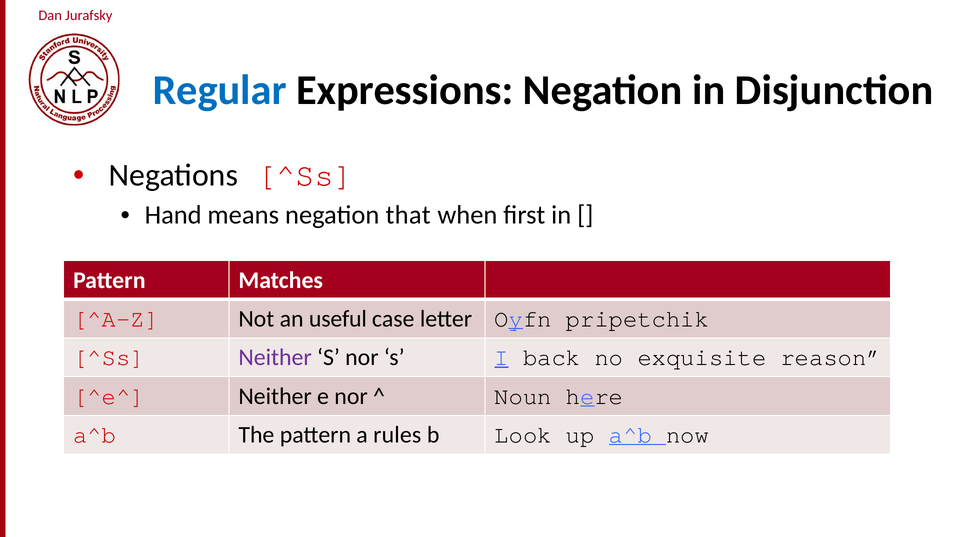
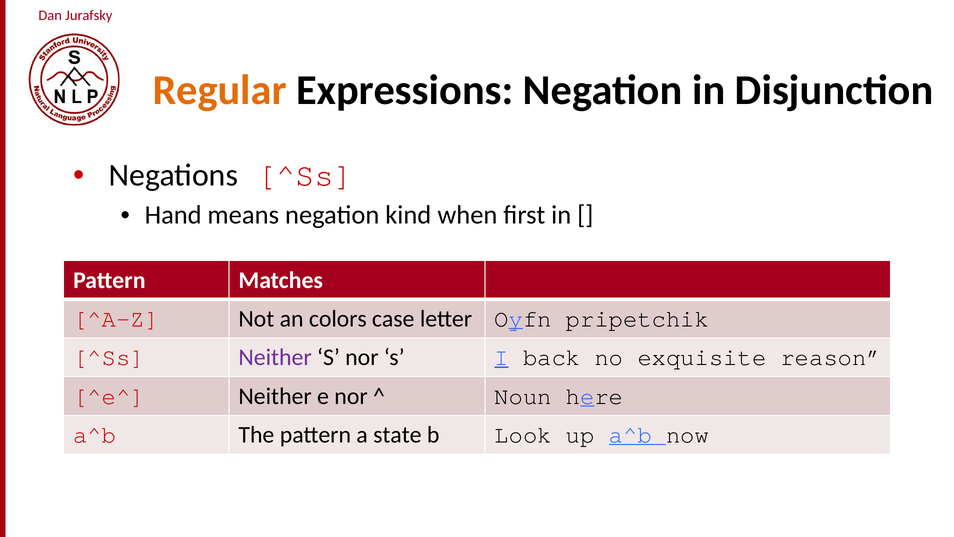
Regular colour: blue -> orange
that: that -> kind
useful: useful -> colors
rules: rules -> state
